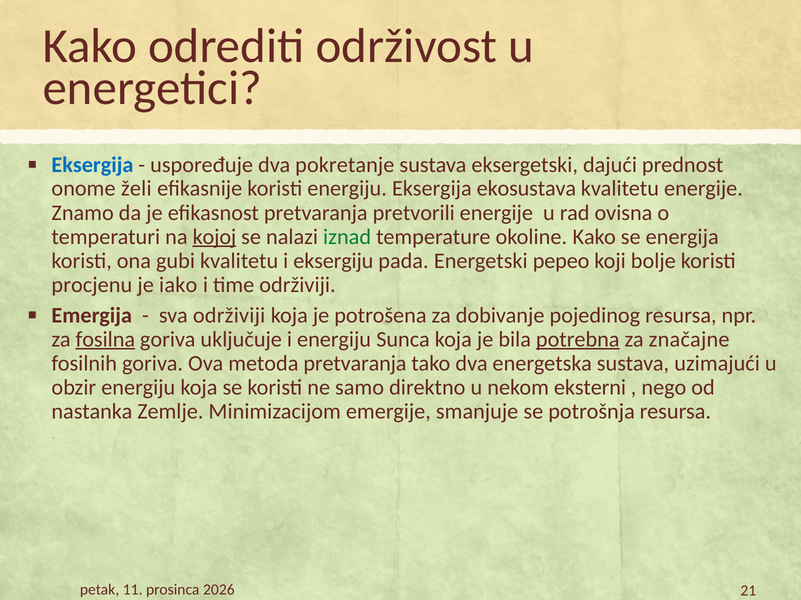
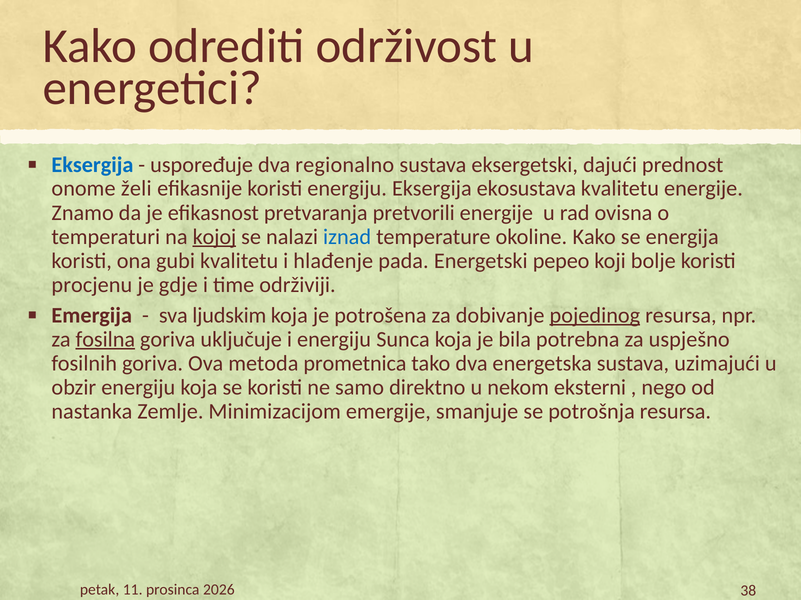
pokretanje: pokretanje -> regionalno
iznad colour: green -> blue
eksergiju: eksergiju -> hlađenje
iako: iako -> gdje
sva održiviji: održiviji -> ljudskim
pojedinog underline: none -> present
potrebna underline: present -> none
značajne: značajne -> uspješno
metoda pretvaranja: pretvaranja -> prometnica
21: 21 -> 38
